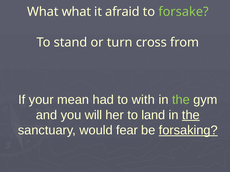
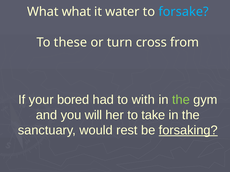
afraid: afraid -> water
forsake colour: light green -> light blue
stand: stand -> these
mean: mean -> bored
land: land -> take
the at (191, 115) underline: present -> none
fear: fear -> rest
